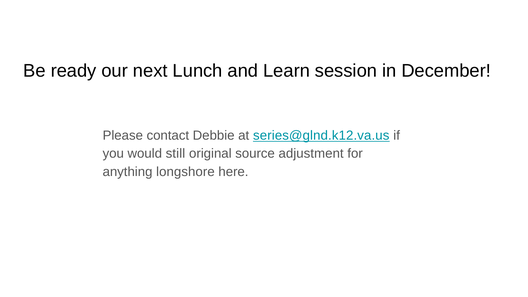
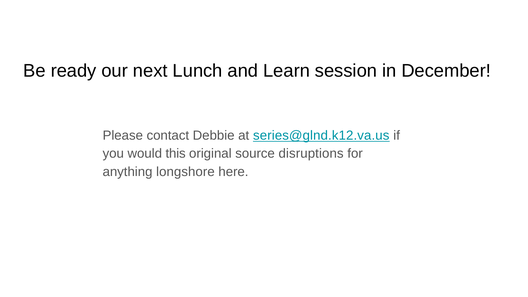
still: still -> this
adjustment: adjustment -> disruptions
